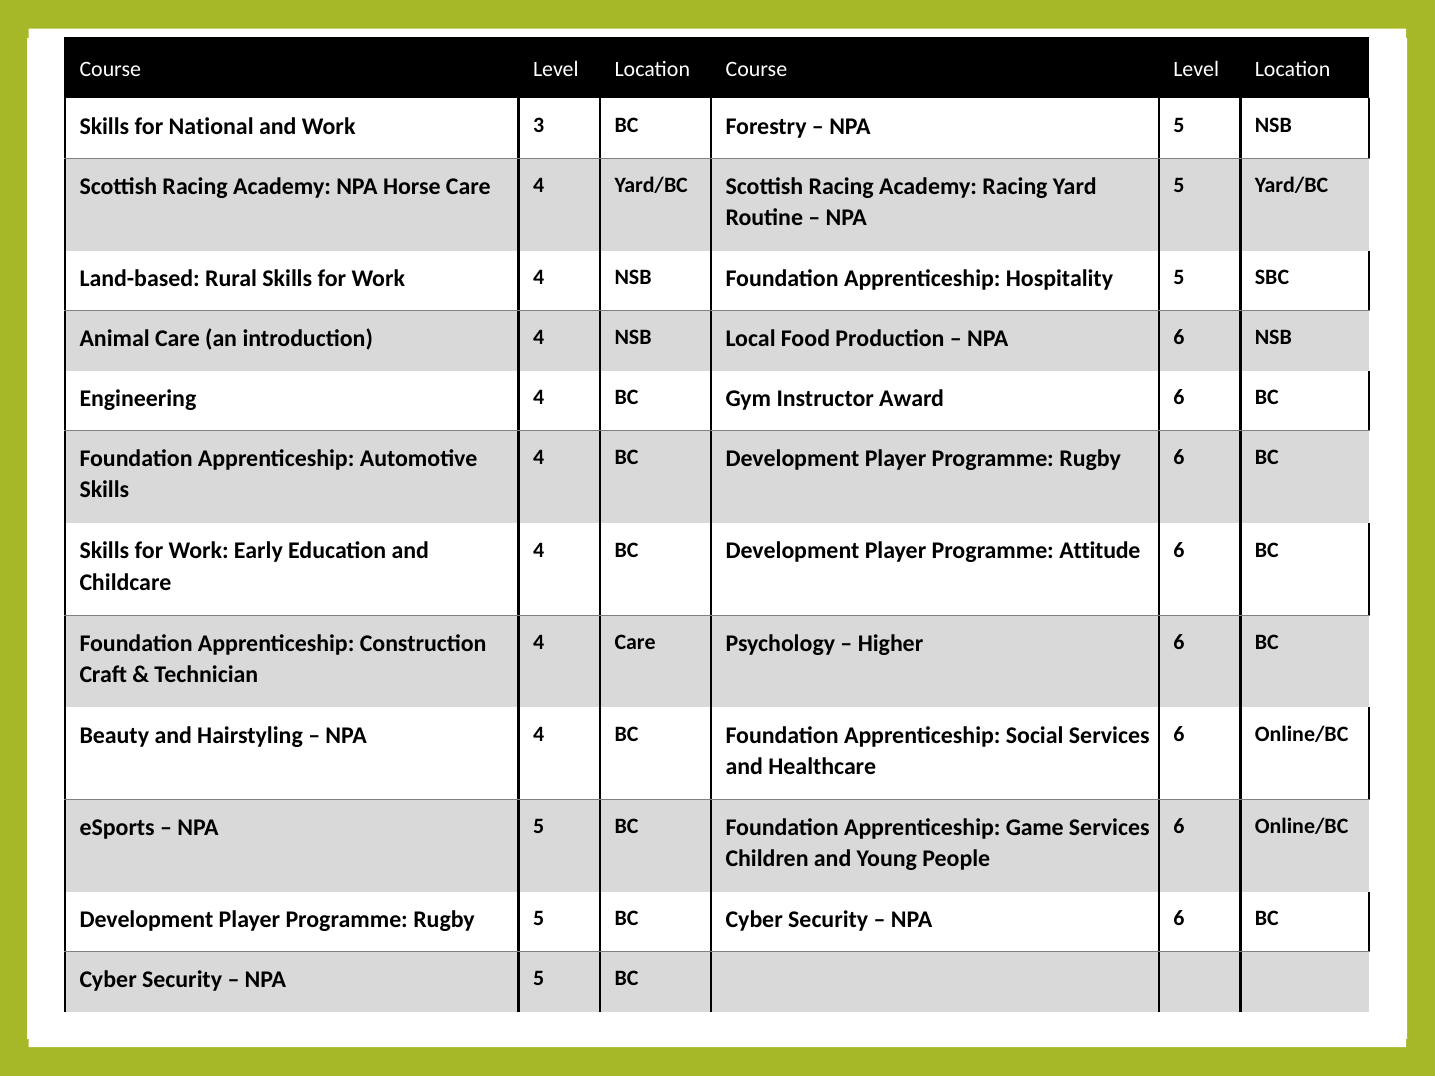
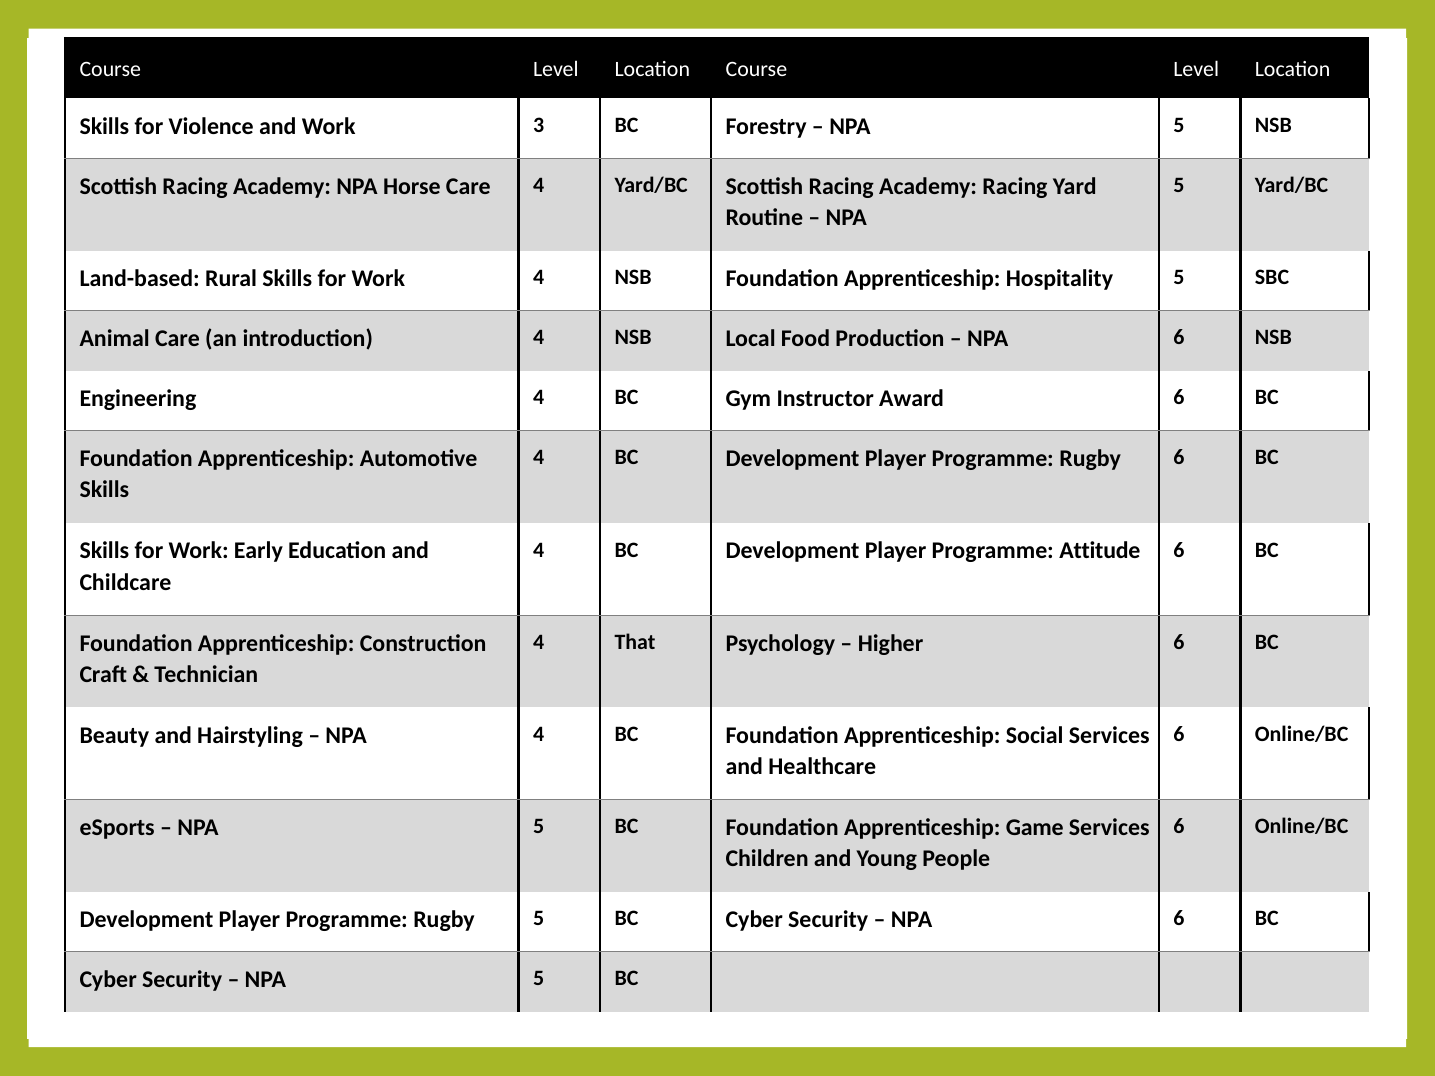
National: National -> Violence
4 Care: Care -> That
